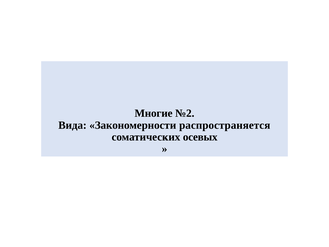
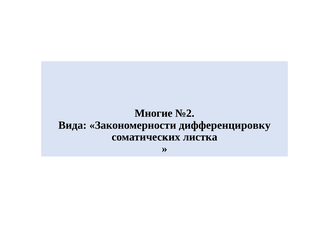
распространяется: распространяется -> дифференцировку
осевых: осевых -> листка
